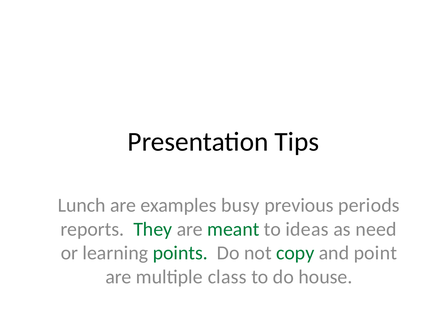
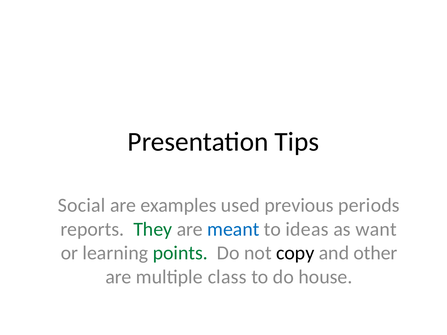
Lunch: Lunch -> Social
busy: busy -> used
meant colour: green -> blue
need: need -> want
copy colour: green -> black
point: point -> other
